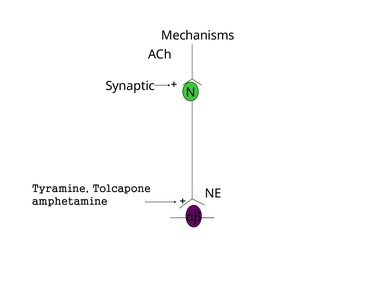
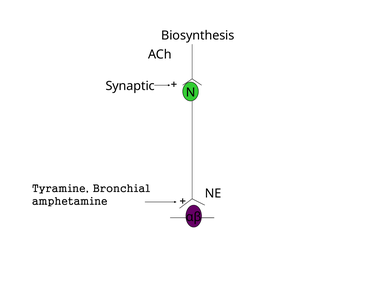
Mechanisms: Mechanisms -> Biosynthesis
Tolcapone: Tolcapone -> Bronchial
